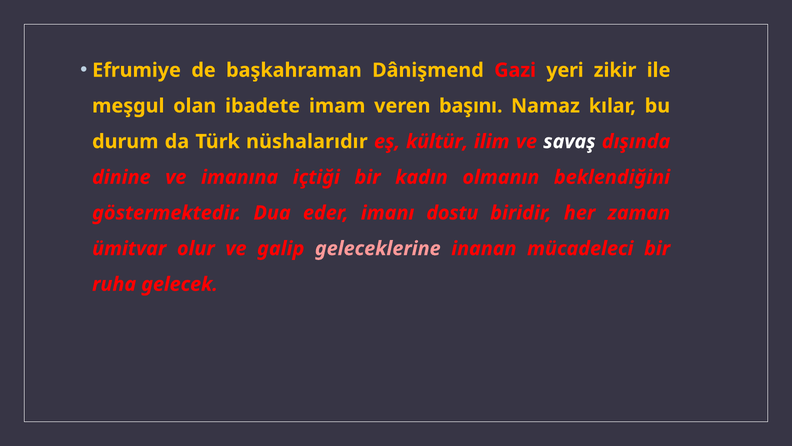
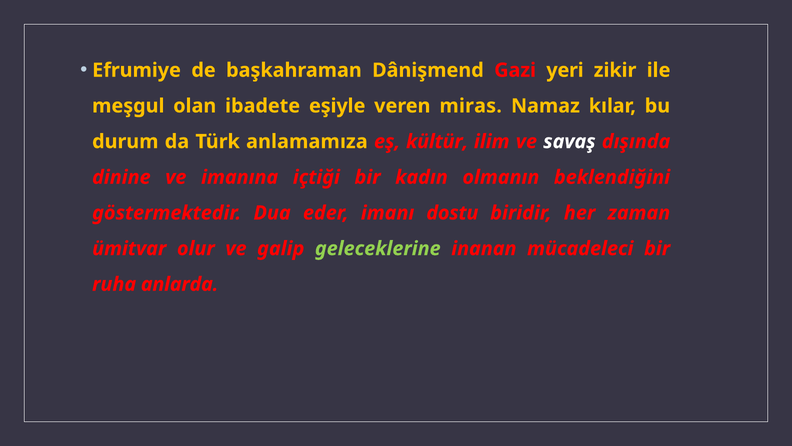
imam: imam -> eşiyle
başını: başını -> miras
nüshalarıdır: nüshalarıdır -> anlamamıza
geleceklerine colour: pink -> light green
gelecek: gelecek -> anlarda
